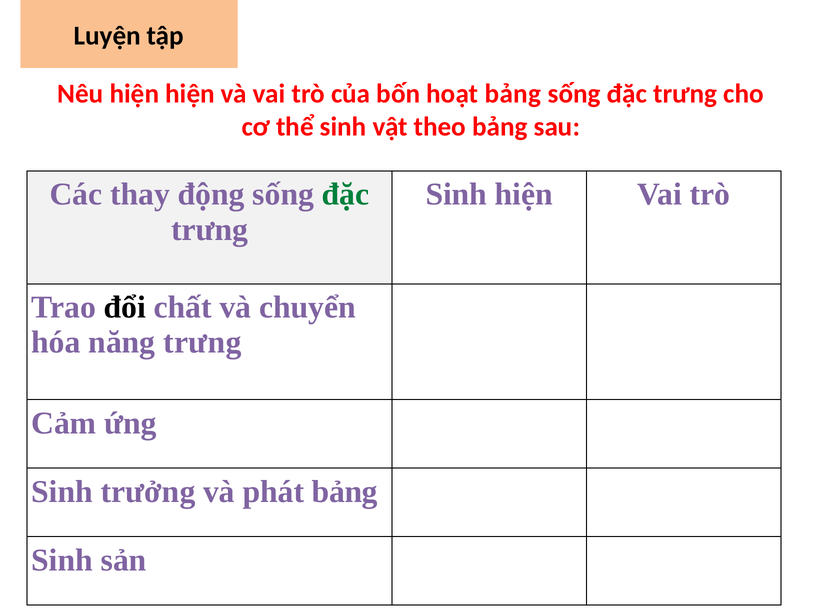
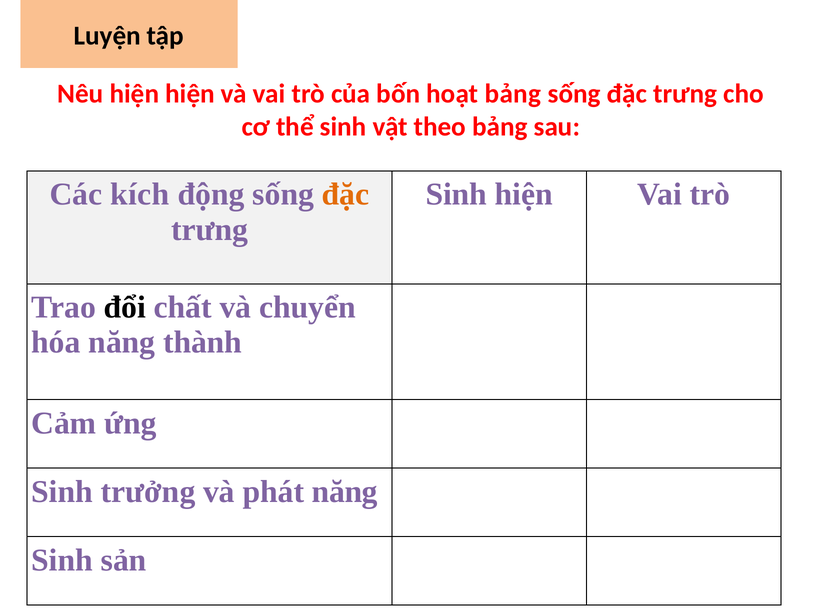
thay: thay -> kích
đặc at (346, 194) colour: green -> orange
năng trưng: trưng -> thành
phát bảng: bảng -> năng
